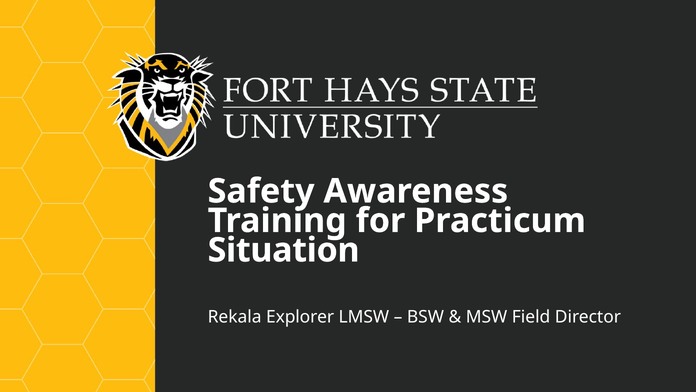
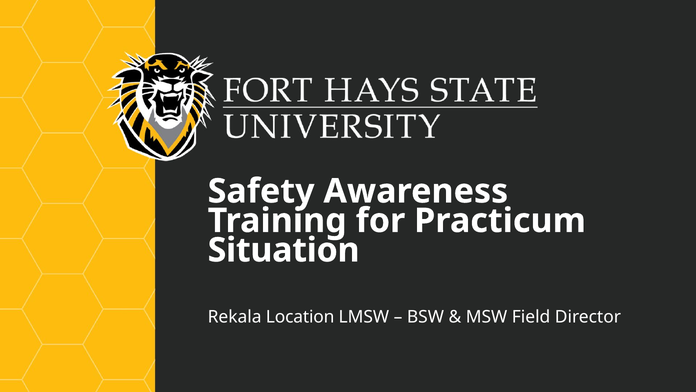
Explorer: Explorer -> Location
